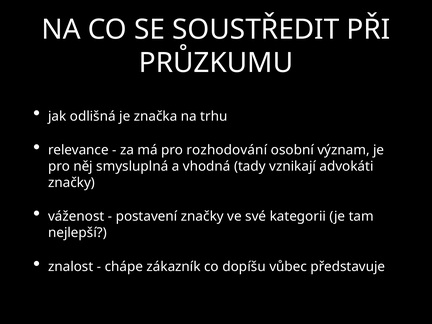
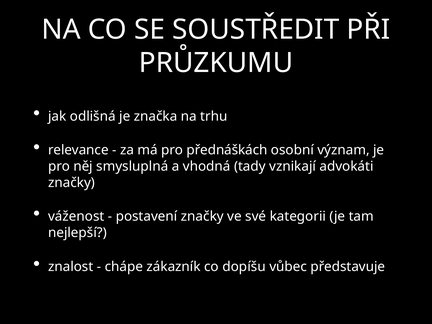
rozhodování: rozhodování -> přednáškách
